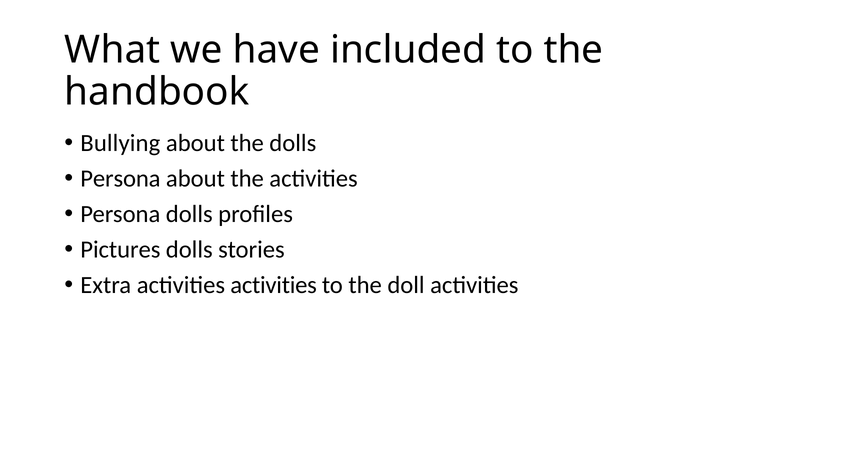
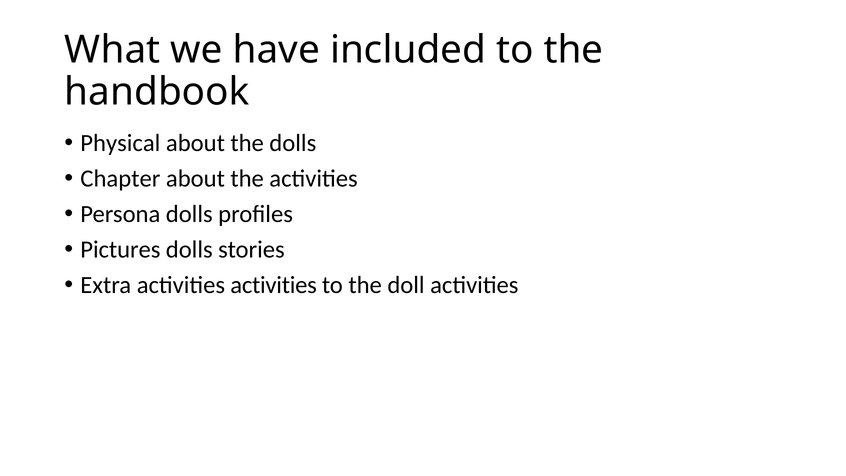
Bullying: Bullying -> Physical
Persona at (120, 179): Persona -> Chapter
